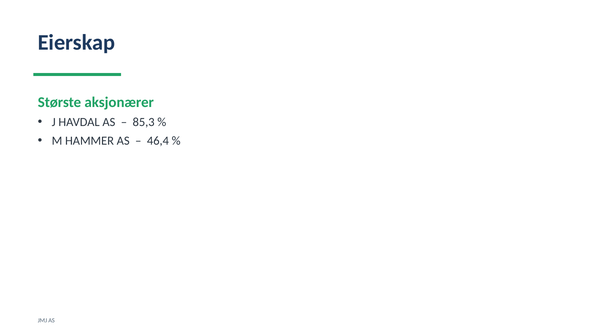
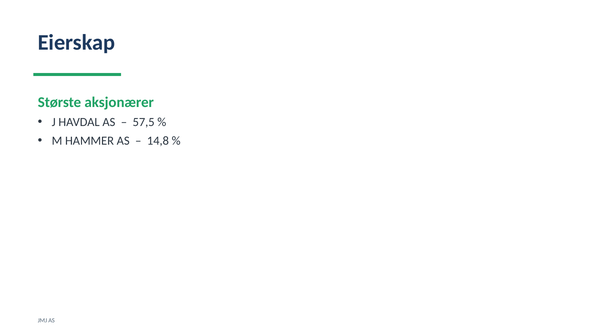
85,3: 85,3 -> 57,5
46,4: 46,4 -> 14,8
